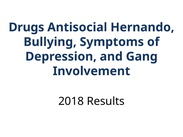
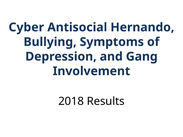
Drugs: Drugs -> Cyber
